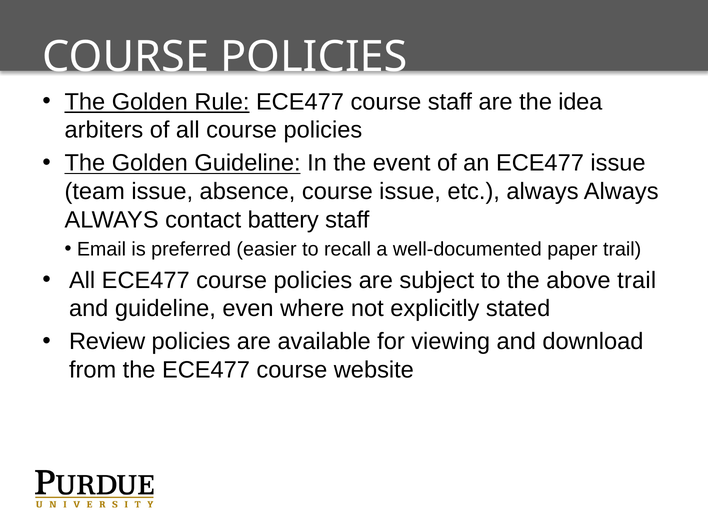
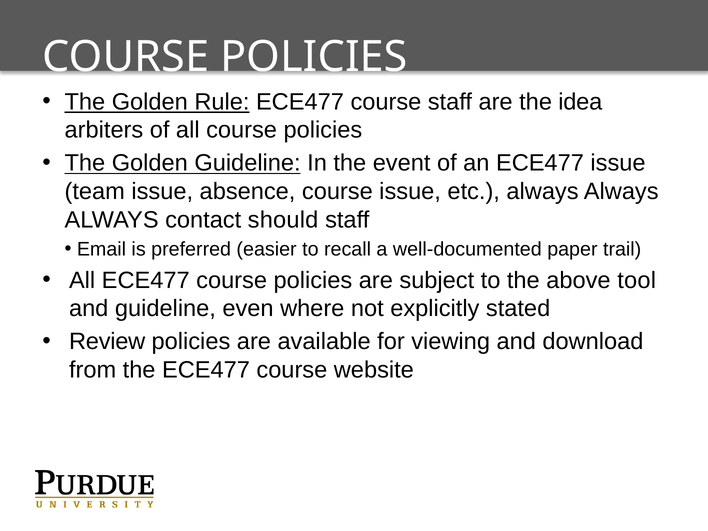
battery: battery -> should
above trail: trail -> tool
